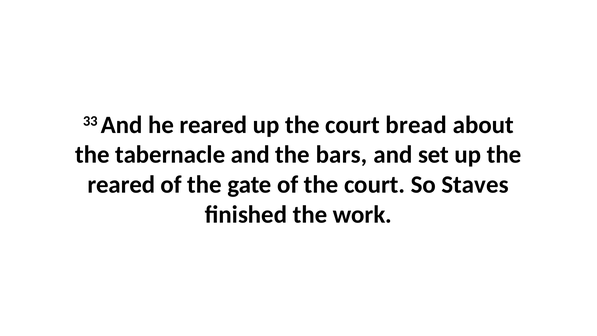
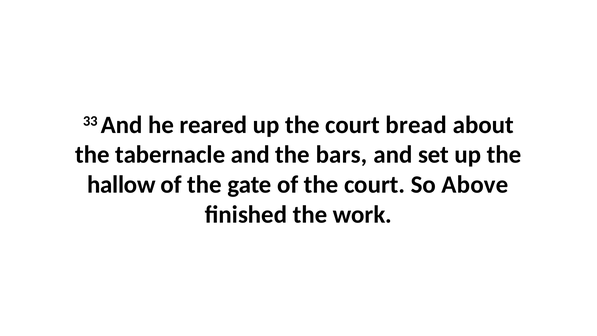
reared at (121, 185): reared -> hallow
Staves: Staves -> Above
